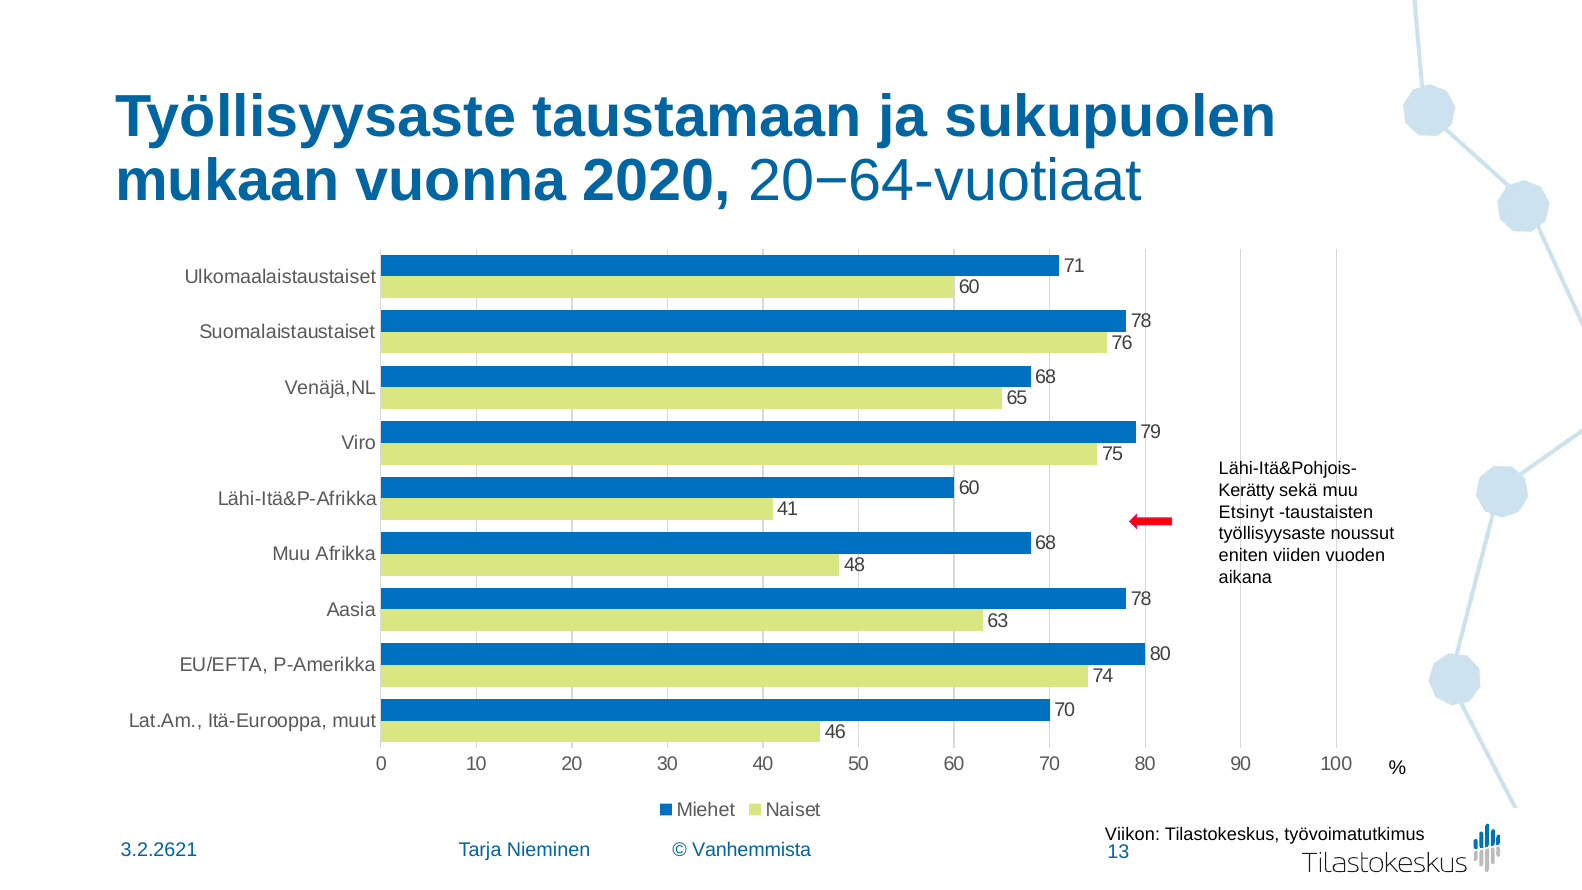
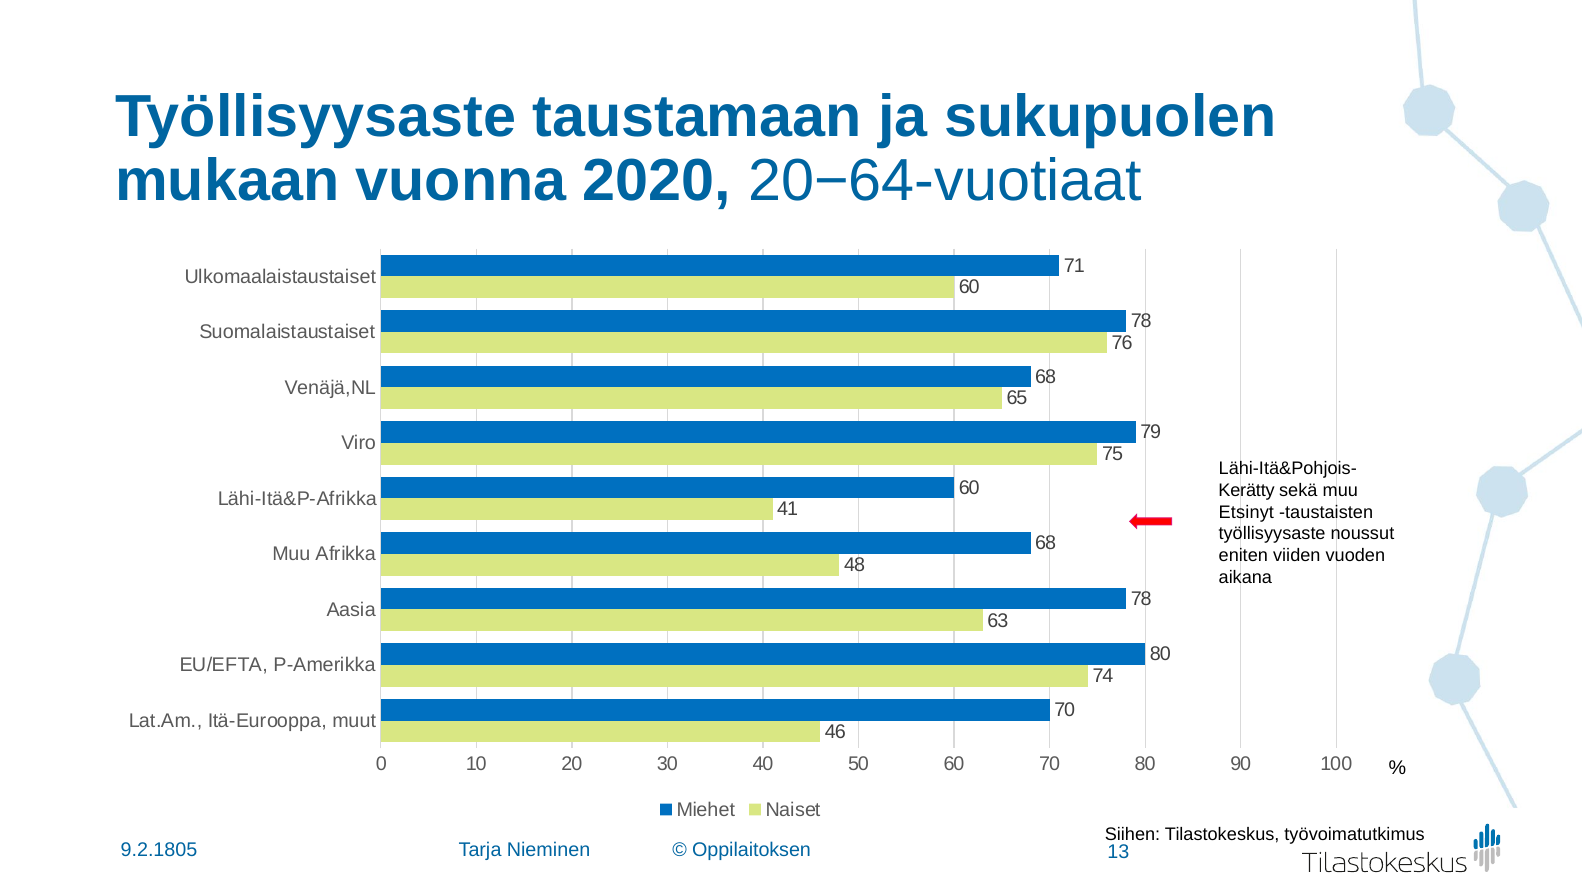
Viikon: Viikon -> Siihen
3.2.2621: 3.2.2621 -> 9.2.1805
Vanhemmista: Vanhemmista -> Oppilaitoksen
